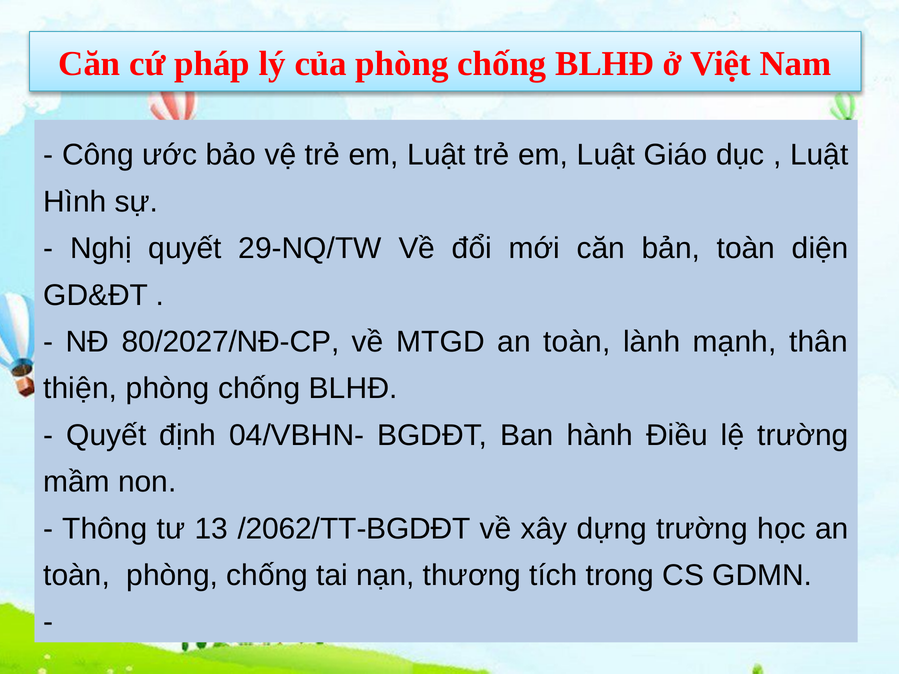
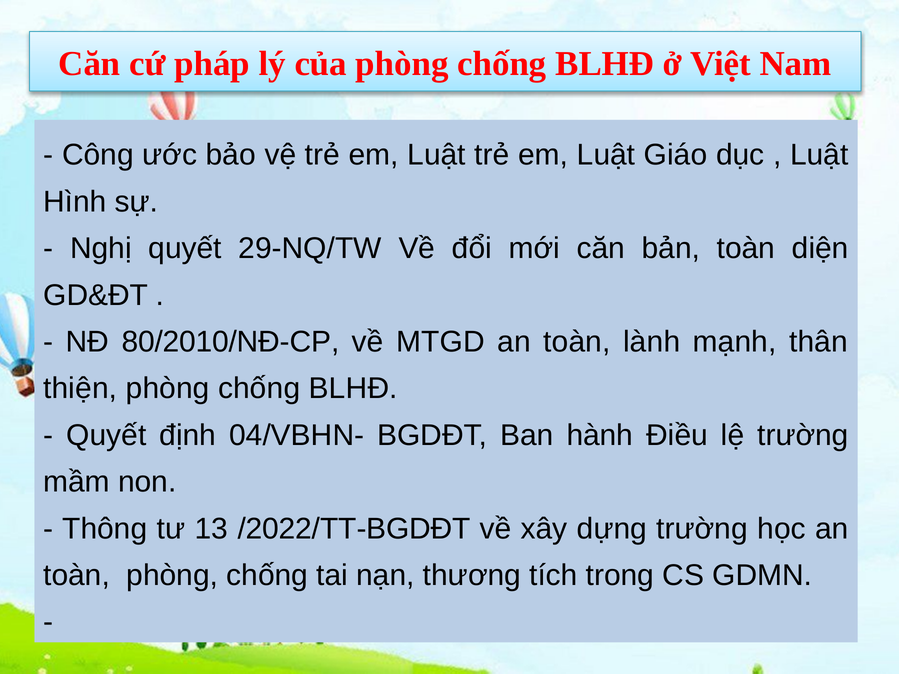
80/2027/NĐ-CP: 80/2027/NĐ-CP -> 80/2010/NĐ-CP
/2062/TT-BGDĐT: /2062/TT-BGDĐT -> /2022/TT-BGDĐT
